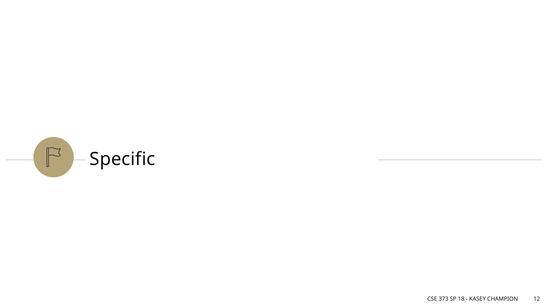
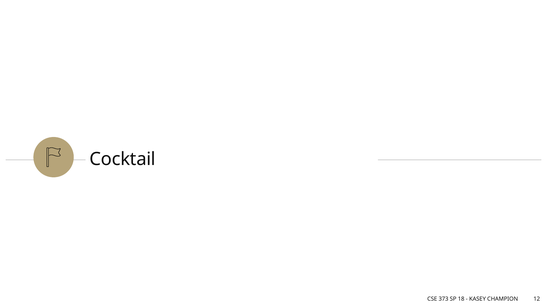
Specific: Specific -> Cocktail
